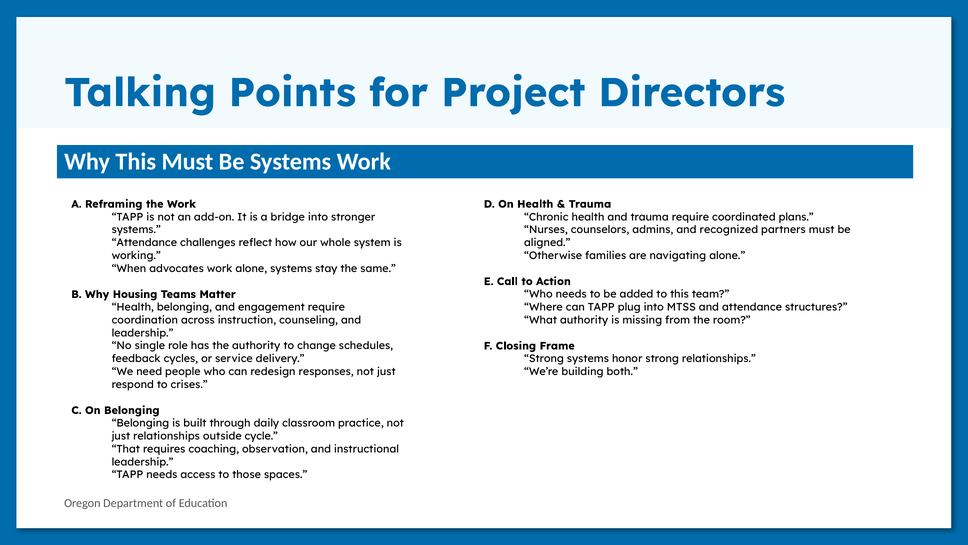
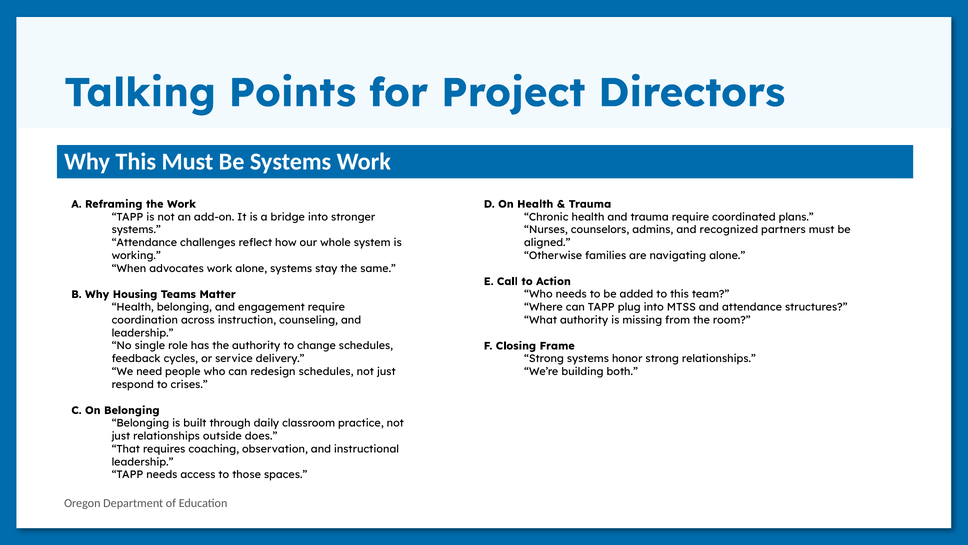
redesign responses: responses -> schedules
cycle: cycle -> does
